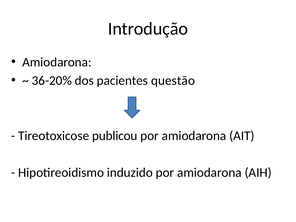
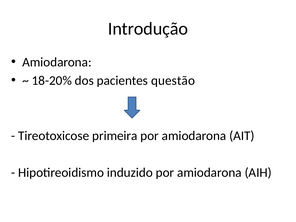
36-20%: 36-20% -> 18-20%
publicou: publicou -> primeira
